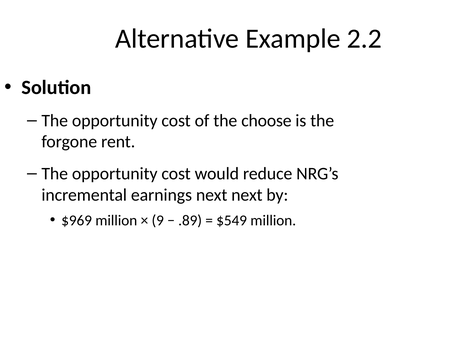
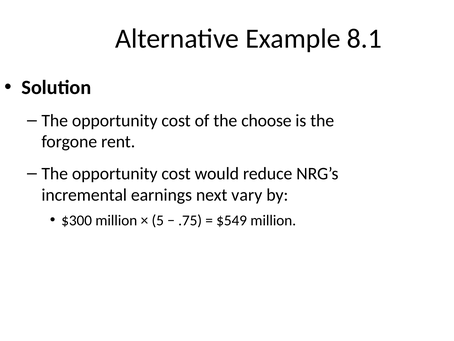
2.2: 2.2 -> 8.1
next next: next -> vary
$969: $969 -> $300
9: 9 -> 5
.89: .89 -> .75
